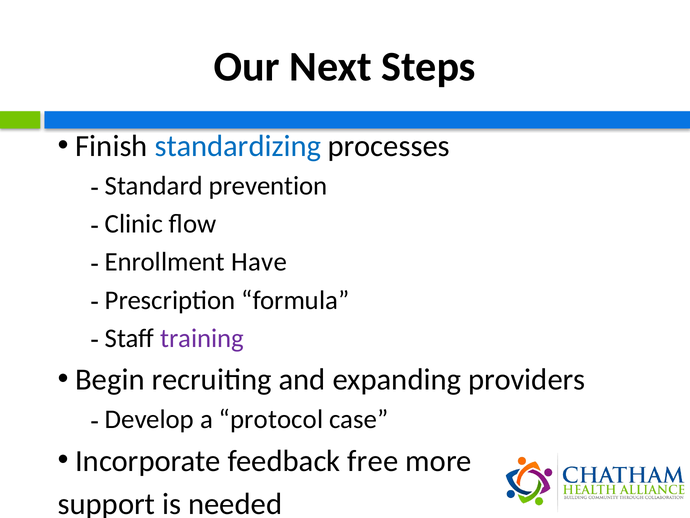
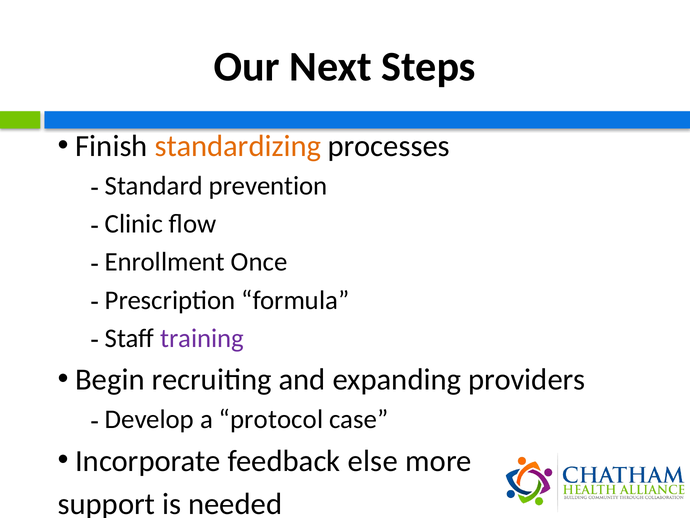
standardizing colour: blue -> orange
Have: Have -> Once
free: free -> else
